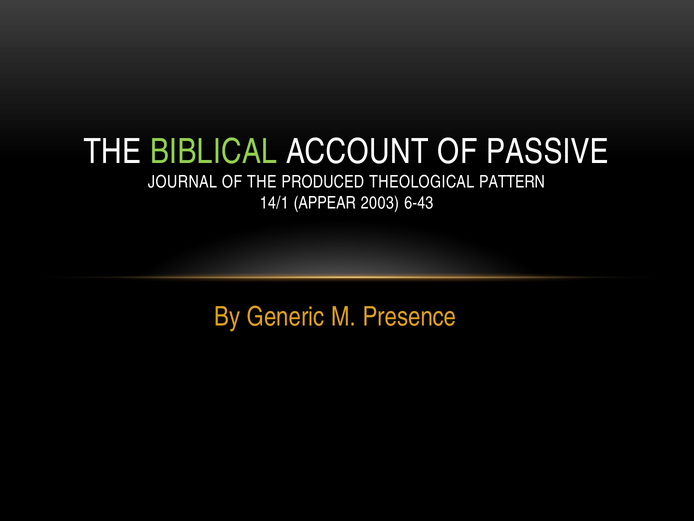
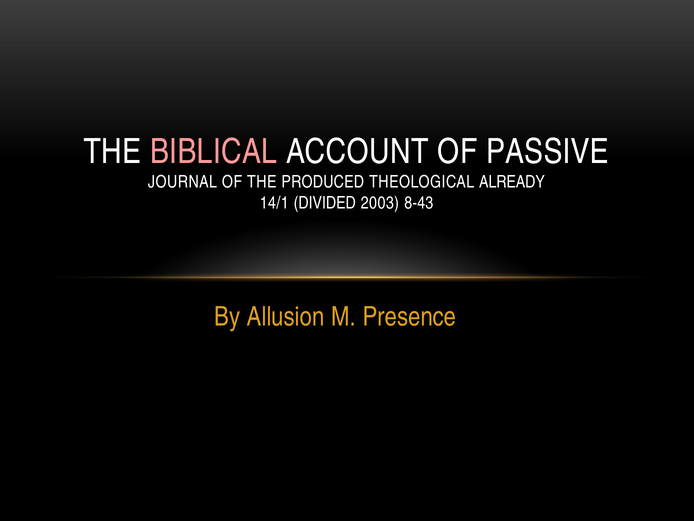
BIBLICAL colour: light green -> pink
PATTERN: PATTERN -> ALREADY
APPEAR: APPEAR -> DIVIDED
6-43: 6-43 -> 8-43
Generic: Generic -> Allusion
